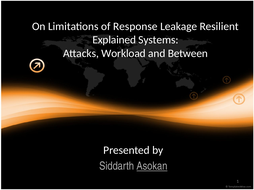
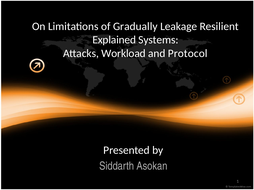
Response: Response -> Gradually
Between: Between -> Protocol
Asokan underline: present -> none
